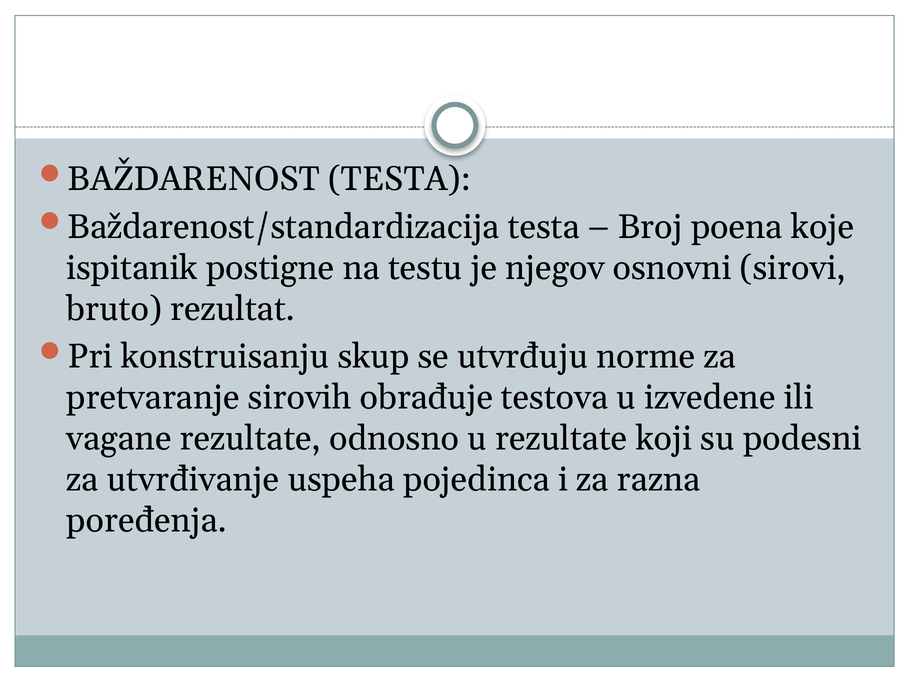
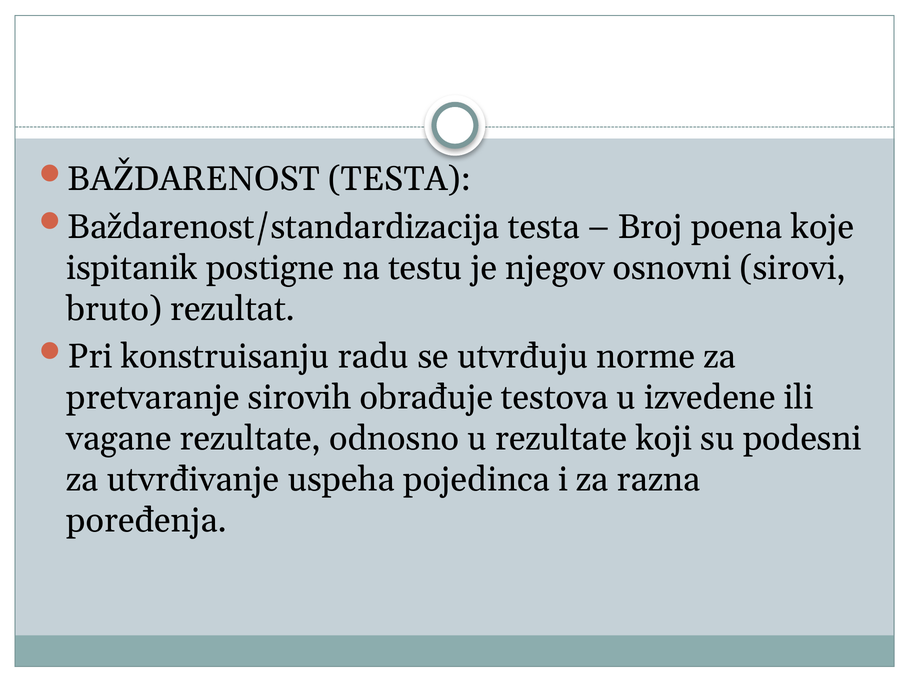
skup: skup -> radu
